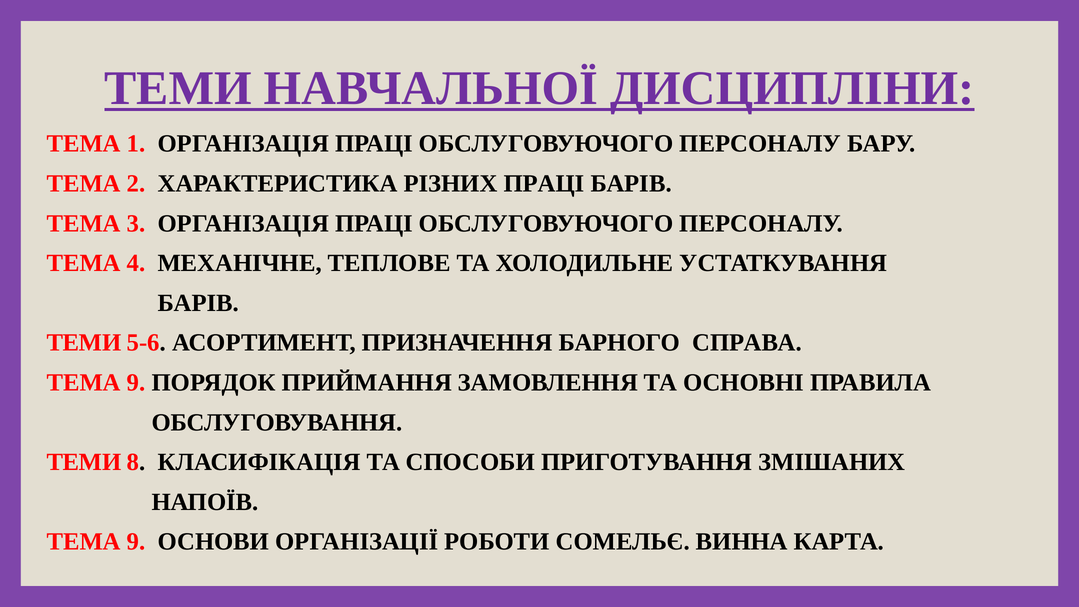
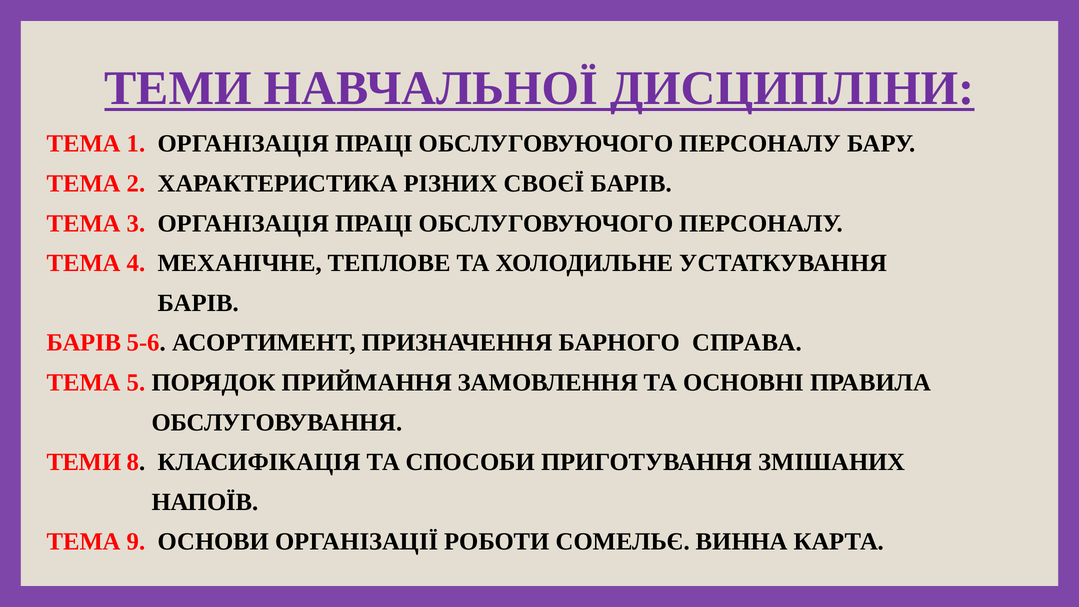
РІЗНИХ ПРАЦІ: ПРАЦІ -> СВОЄЇ
ТЕМИ at (84, 343): ТЕМИ -> БАРІВ
9 at (136, 383): 9 -> 5
